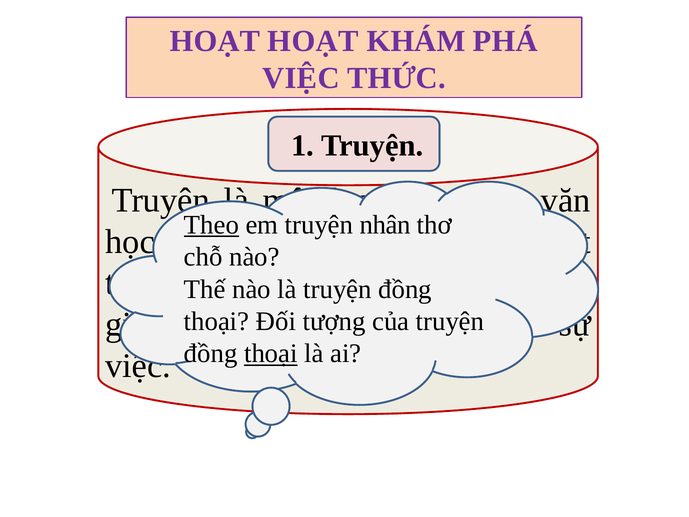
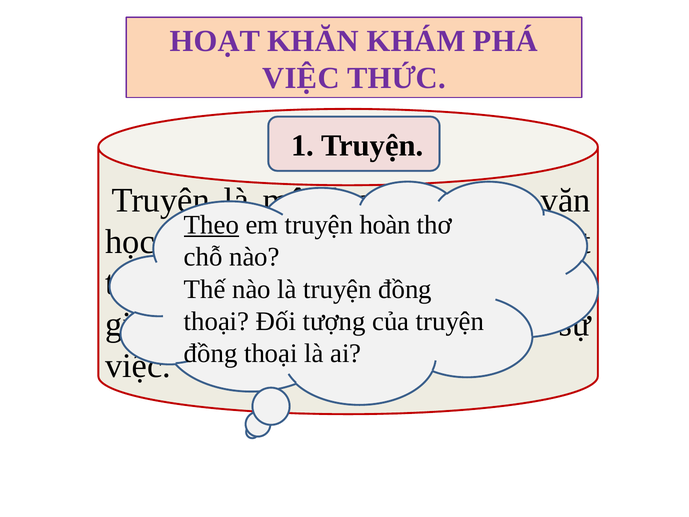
HOẠT HOẠT: HOẠT -> KHĂN
em truyện nhân: nhân -> hoàn
thoại at (271, 353) underline: present -> none
